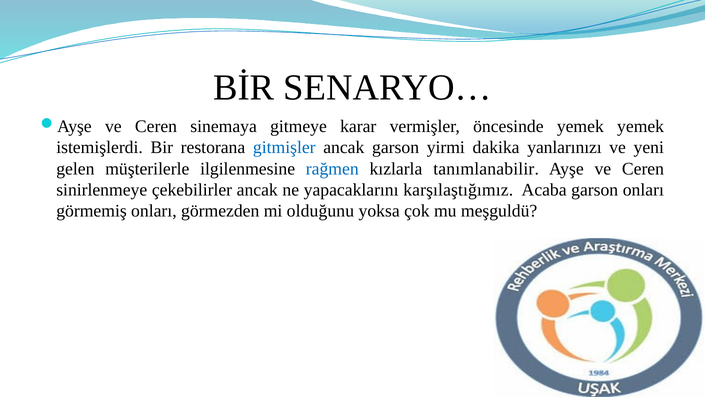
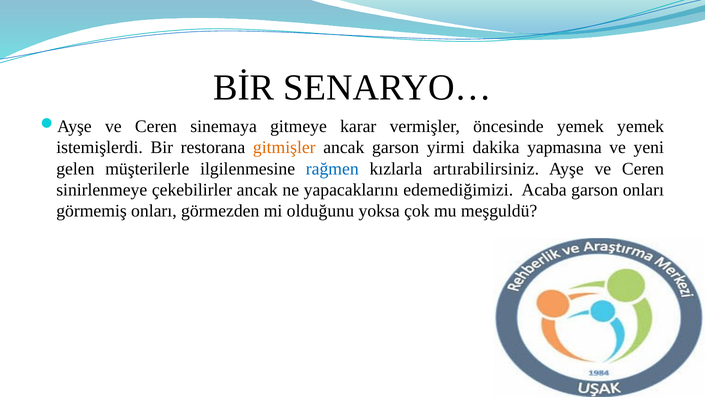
gitmişler colour: blue -> orange
yanlarınızı: yanlarınızı -> yapmasına
tanımlanabilir: tanımlanabilir -> artırabilirsiniz
karşılaştığımız: karşılaştığımız -> edemediğimizi
